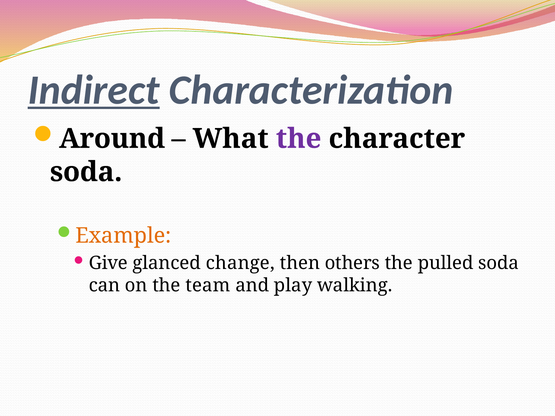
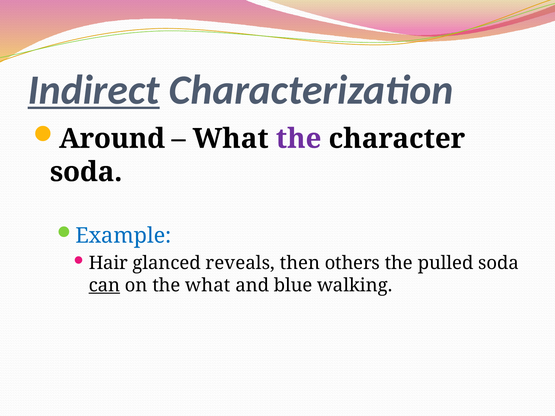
Example colour: orange -> blue
Give: Give -> Hair
change: change -> reveals
can underline: none -> present
the team: team -> what
play: play -> blue
